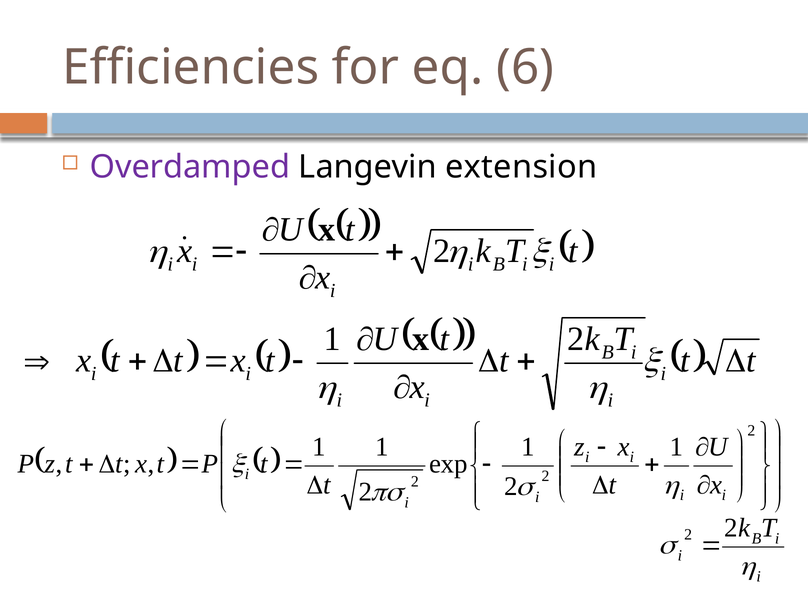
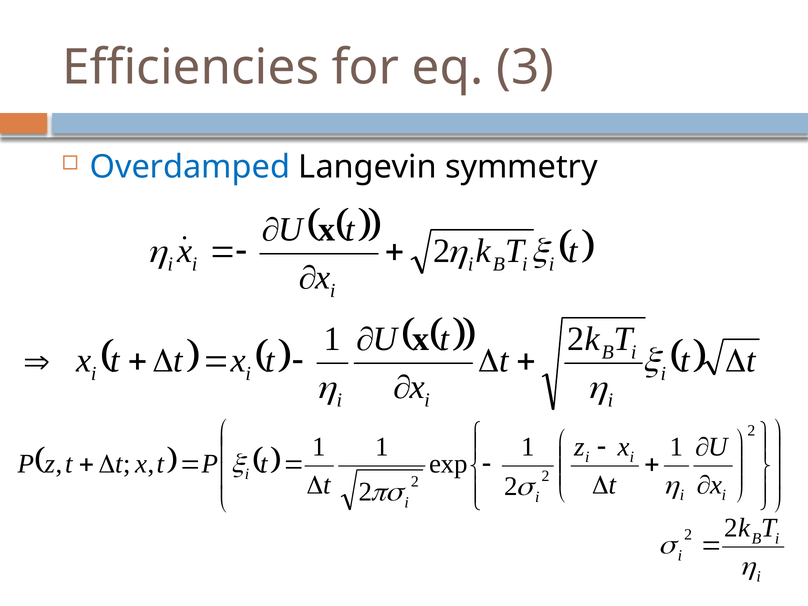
6: 6 -> 3
Overdamped colour: purple -> blue
extension: extension -> symmetry
